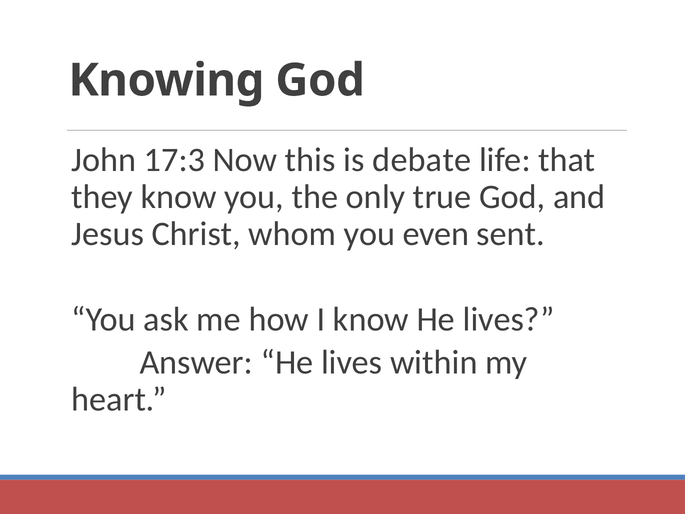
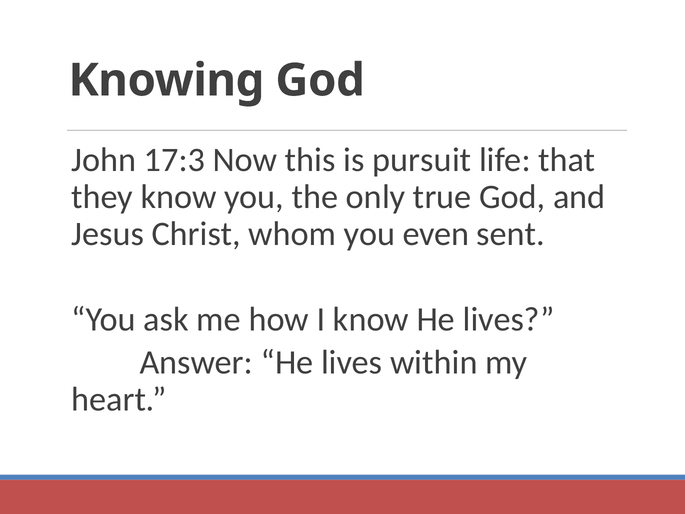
debate: debate -> pursuit
